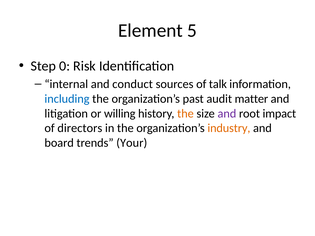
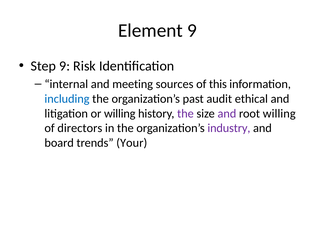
Element 5: 5 -> 9
Step 0: 0 -> 9
conduct: conduct -> meeting
talk: talk -> this
matter: matter -> ethical
the at (185, 114) colour: orange -> purple
root impact: impact -> willing
industry colour: orange -> purple
